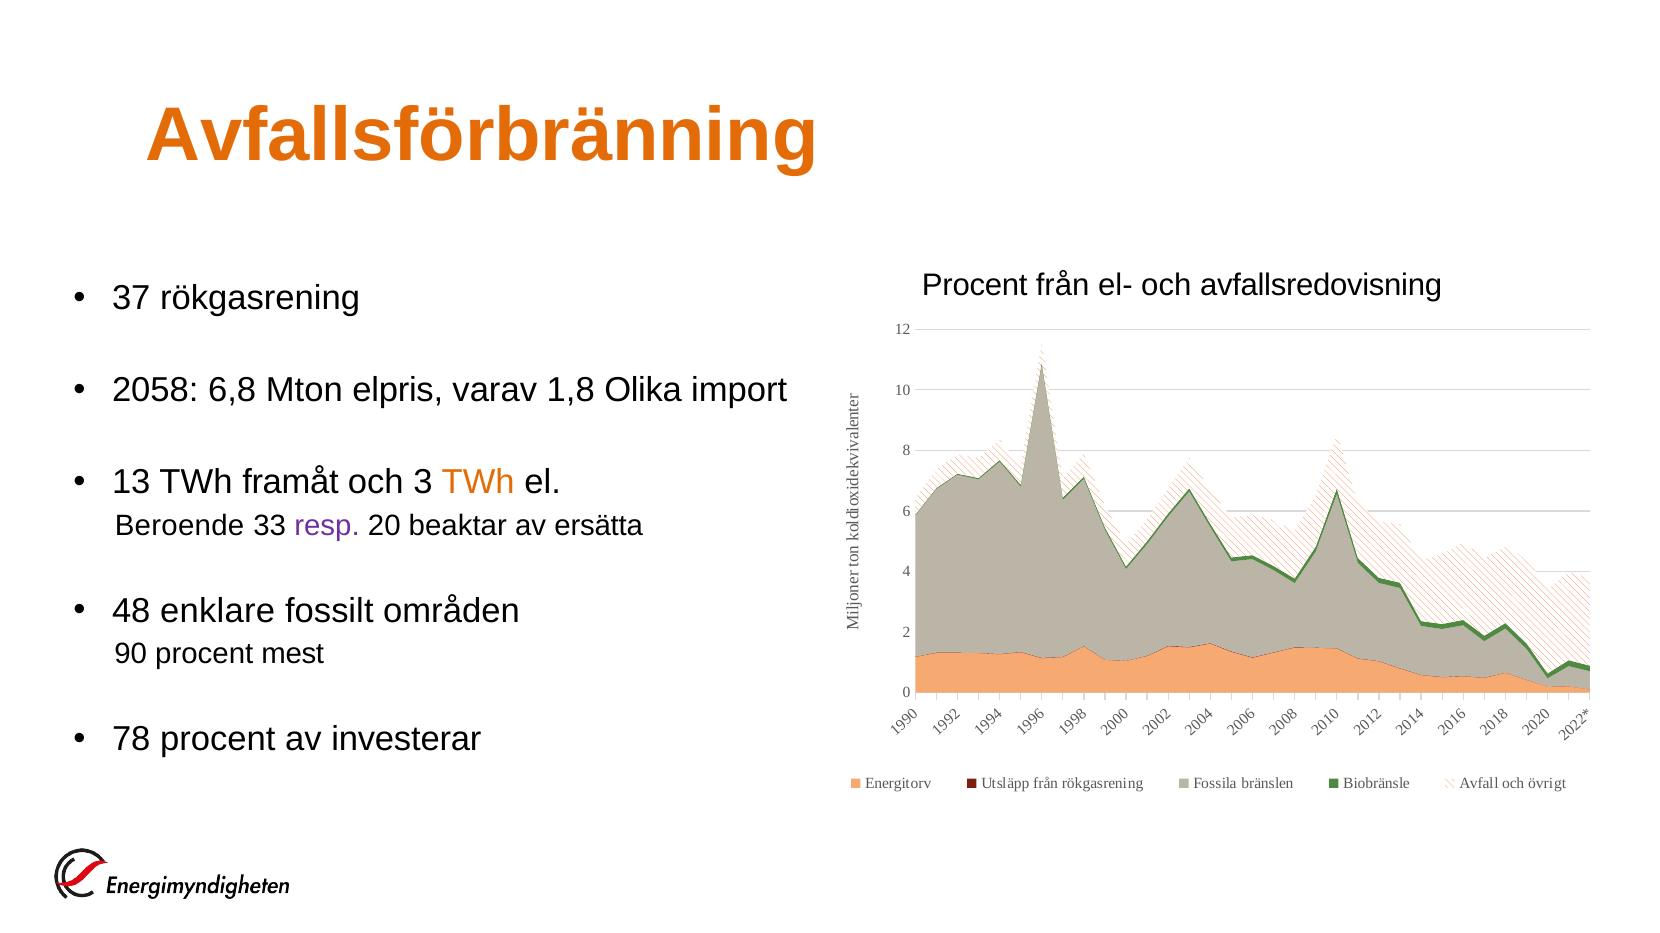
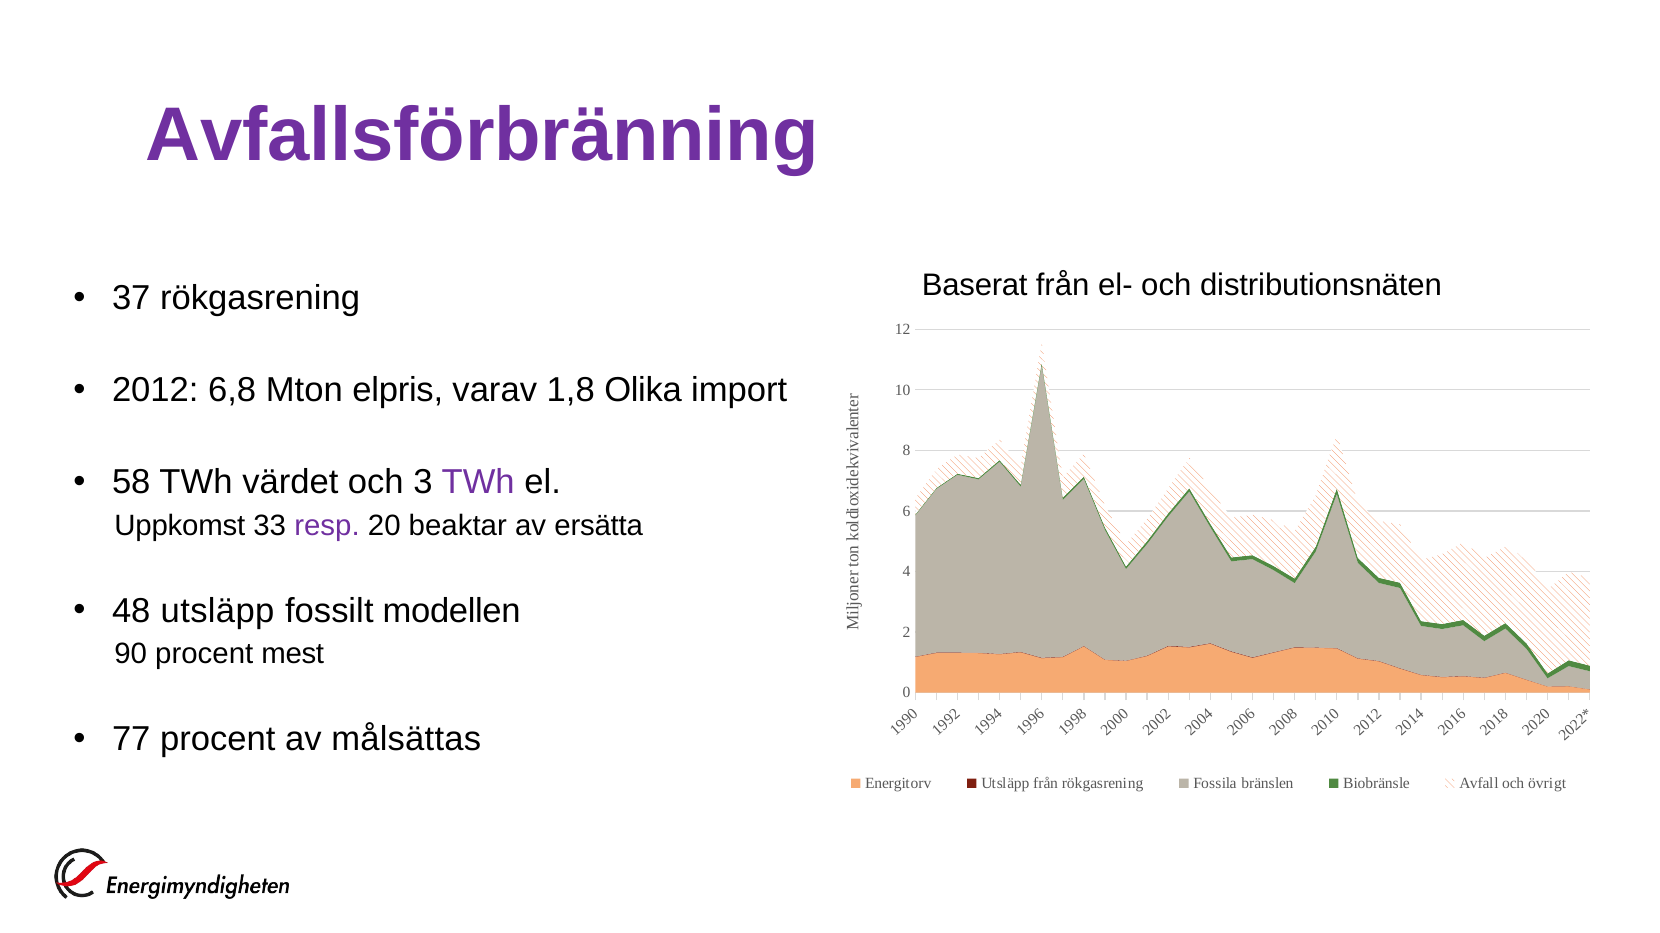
Avfallsförbränning colour: orange -> purple
Procent at (975, 285): Procent -> Baserat
avfallsredovisning: avfallsredovisning -> distributionsnäten
2058: 2058 -> 2012
13: 13 -> 58
framåt: framåt -> värdet
TWh at (478, 483) colour: orange -> purple
Beroende: Beroende -> Uppkomst
48 enklare: enklare -> utsläpp
områden: områden -> modellen
78: 78 -> 77
investerar: investerar -> målsättas
